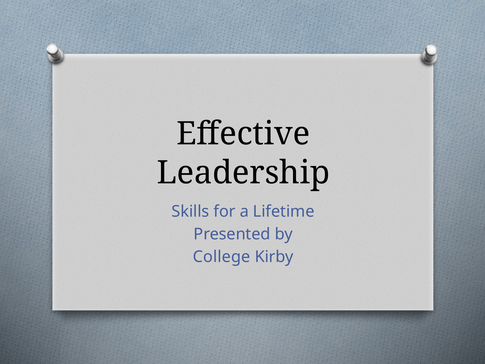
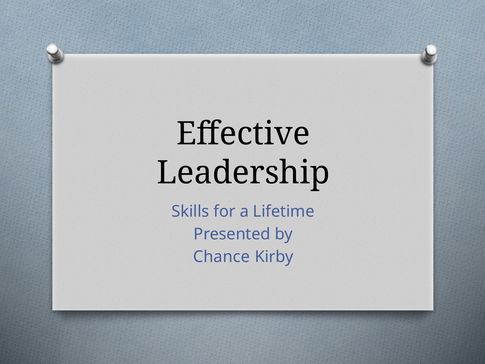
College: College -> Chance
